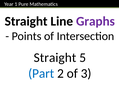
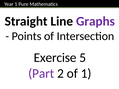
Straight at (55, 58): Straight -> Exercise
Part colour: blue -> purple
of 3: 3 -> 1
